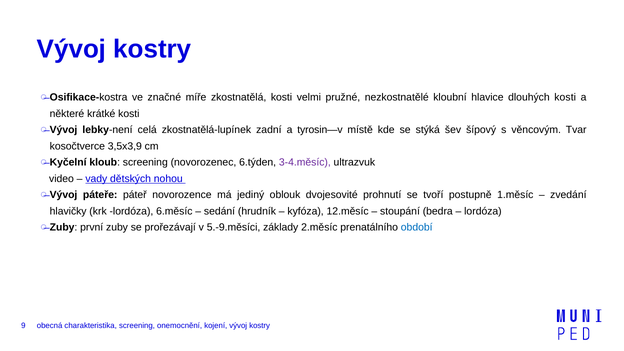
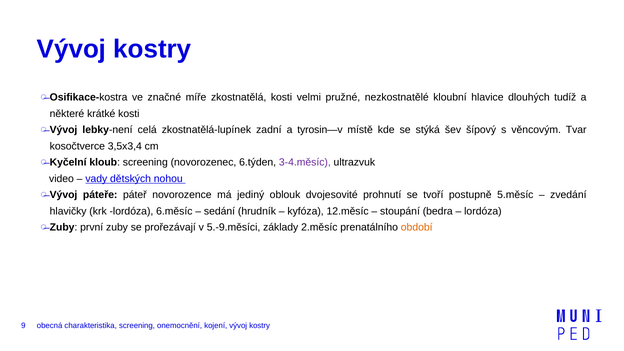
dlouhých kosti: kosti -> tudíž
3,5x3,9: 3,5x3,9 -> 3,5x3,4
1.měsíc: 1.měsíc -> 5.měsíc
období colour: blue -> orange
